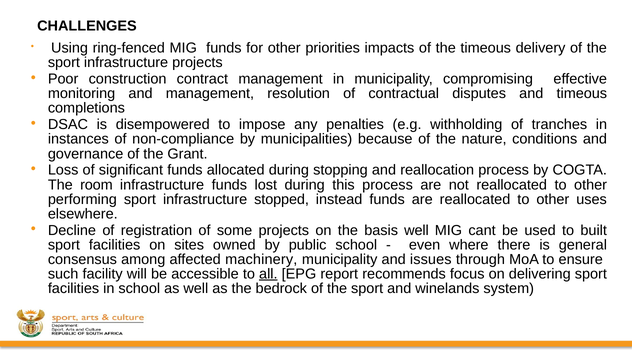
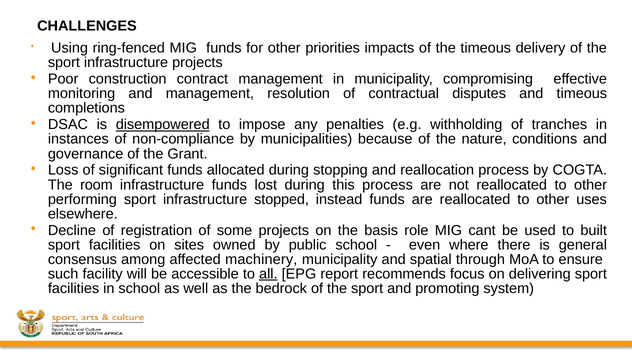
disempowered underline: none -> present
basis well: well -> role
issues: issues -> spatial
winelands: winelands -> promoting
